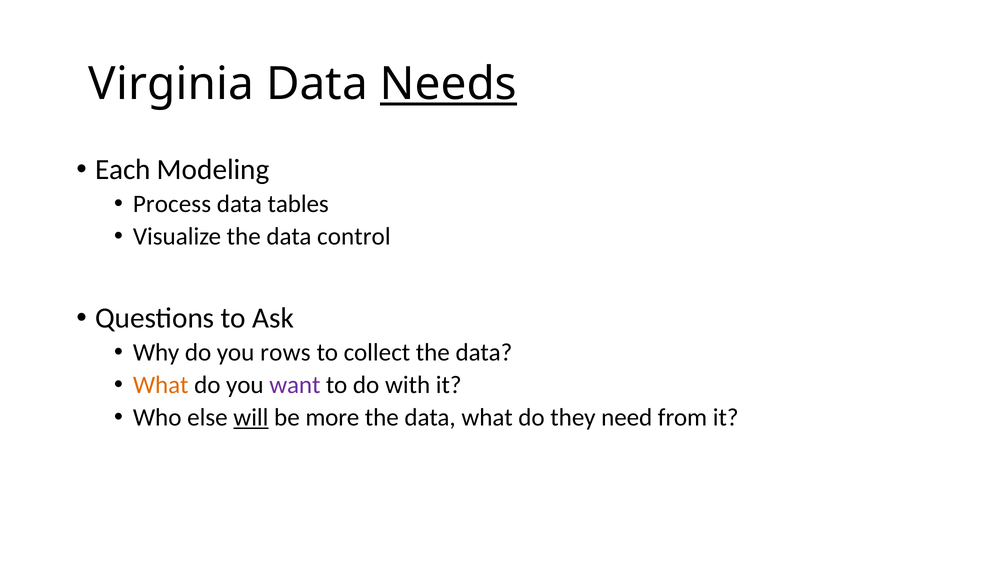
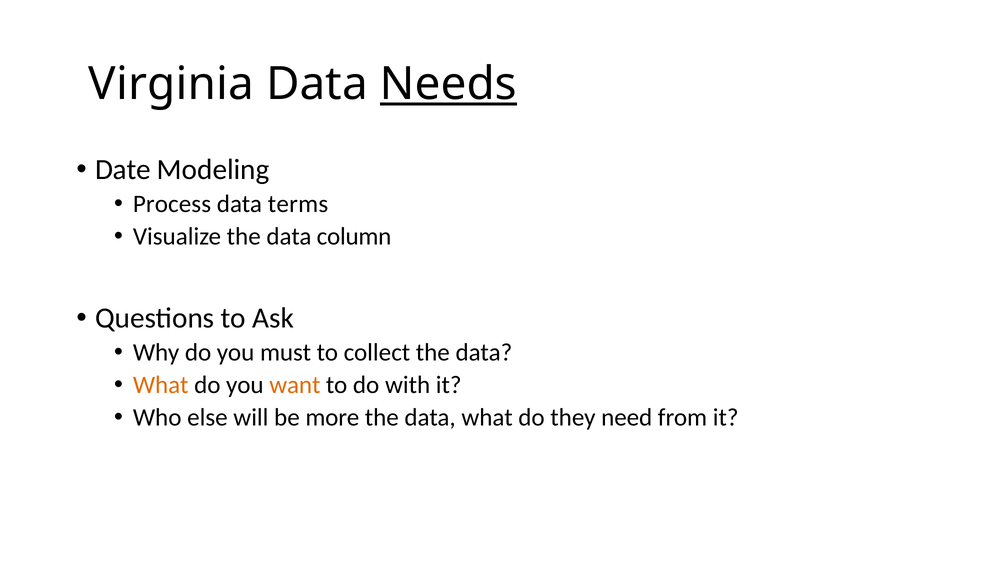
Each: Each -> Date
tables: tables -> terms
control: control -> column
rows: rows -> must
want colour: purple -> orange
will underline: present -> none
